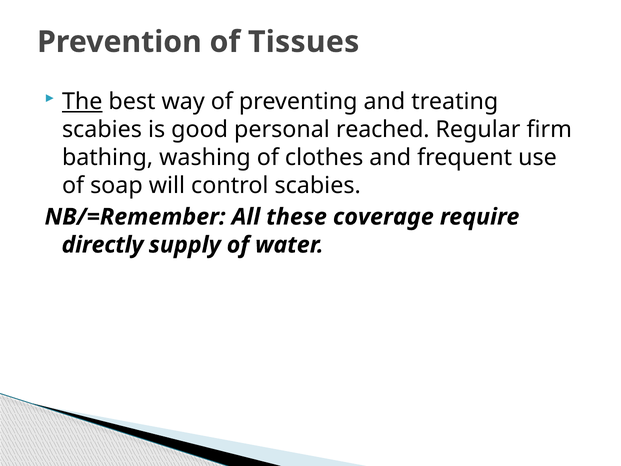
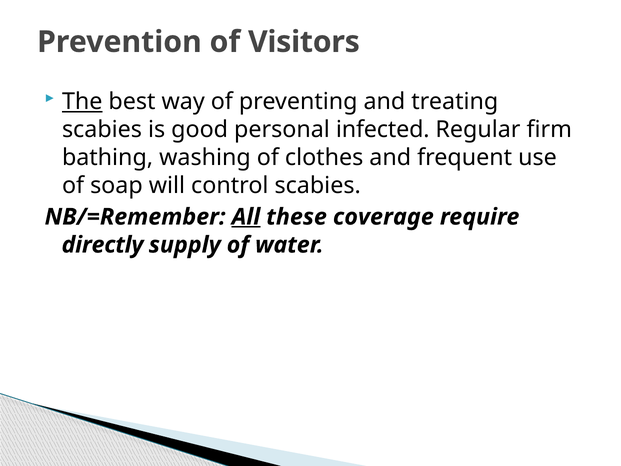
Tissues: Tissues -> Visitors
reached: reached -> infected
All underline: none -> present
